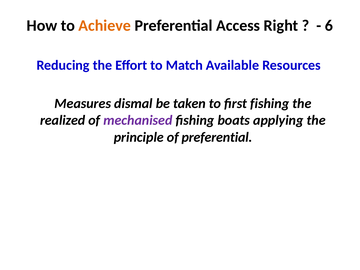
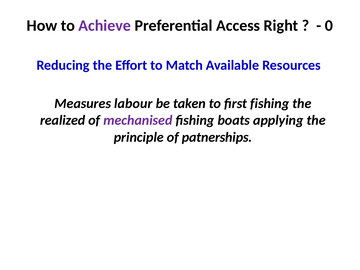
Achieve colour: orange -> purple
6: 6 -> 0
dismal: dismal -> labour
of preferential: preferential -> patnerships
